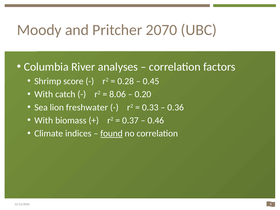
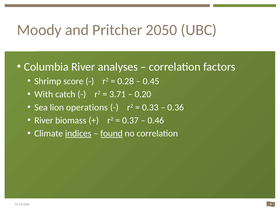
2070: 2070 -> 2050
8.06: 8.06 -> 3.71
freshwater: freshwater -> operations
With at (44, 120): With -> River
indices underline: none -> present
